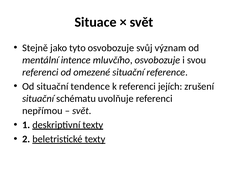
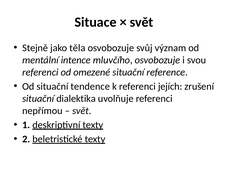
tyto: tyto -> těla
schématu: schématu -> dialektika
